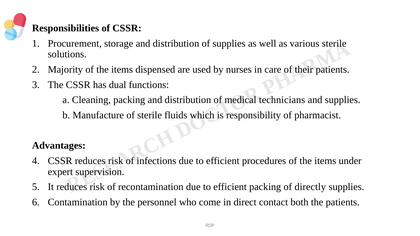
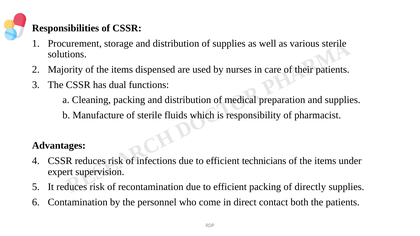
technicians: technicians -> preparation
procedures: procedures -> technicians
